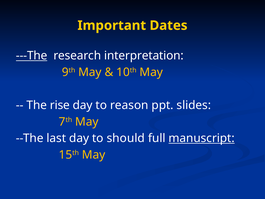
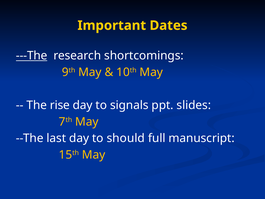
interpretation: interpretation -> shortcomings
reason: reason -> signals
manuscript underline: present -> none
